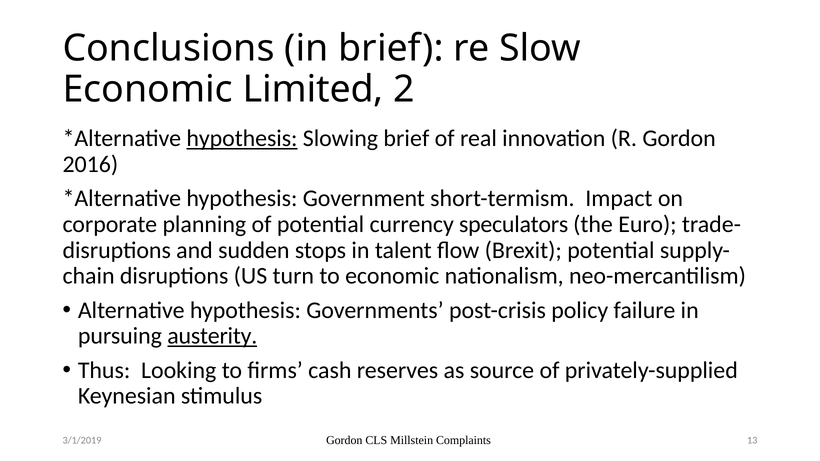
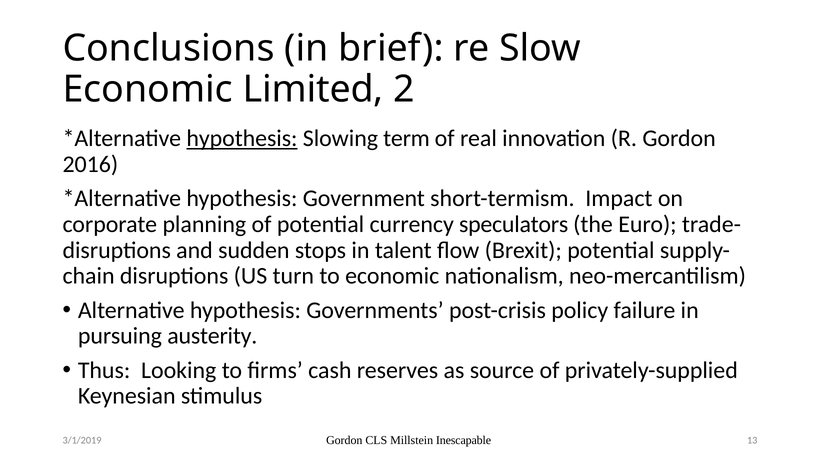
Slowing brief: brief -> term
austerity underline: present -> none
Complaints: Complaints -> Inescapable
